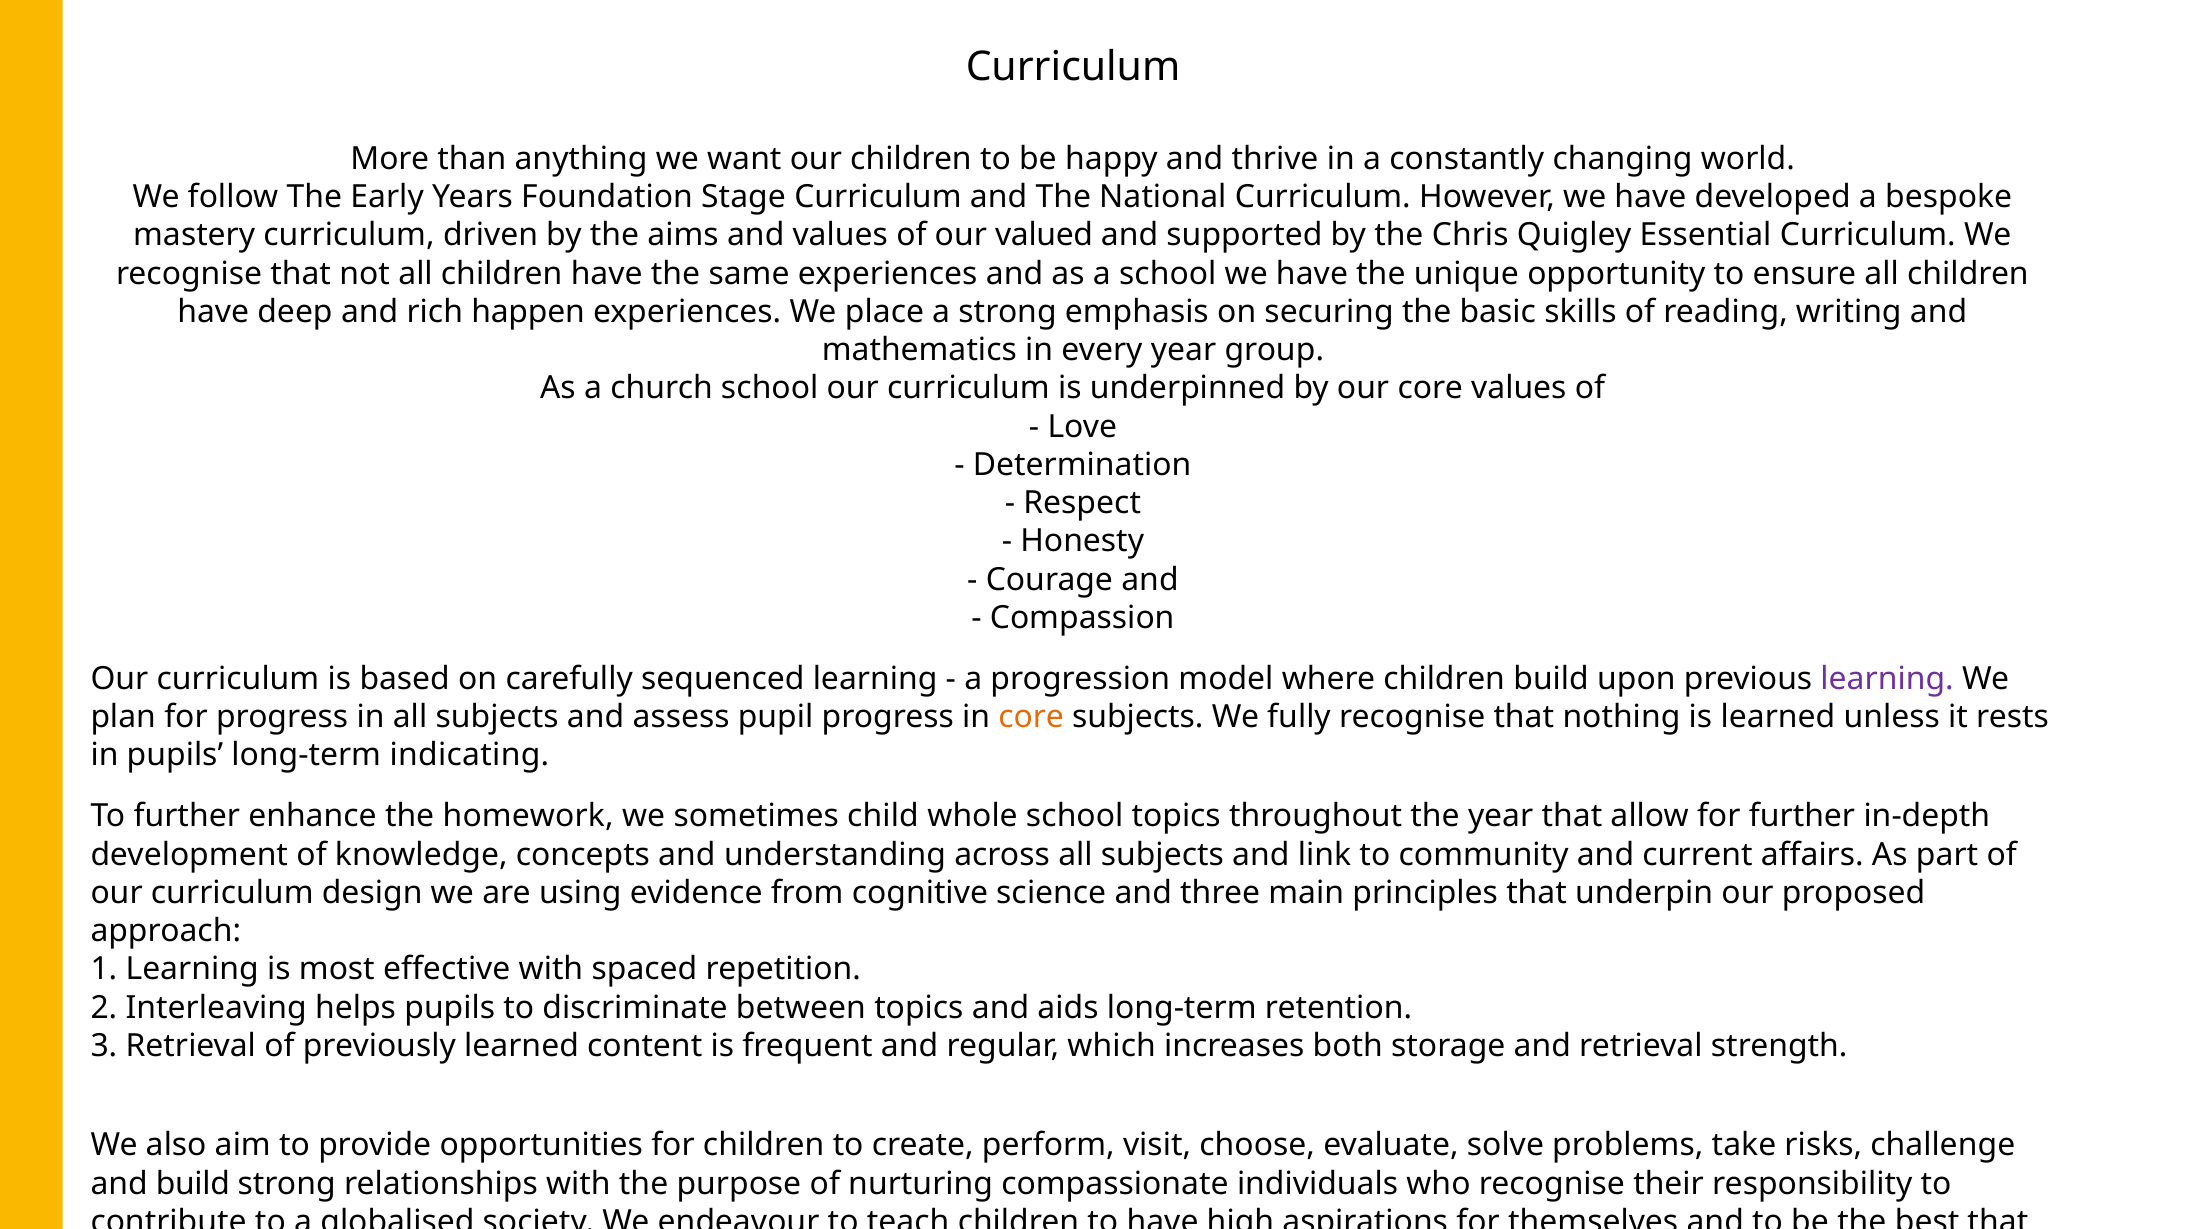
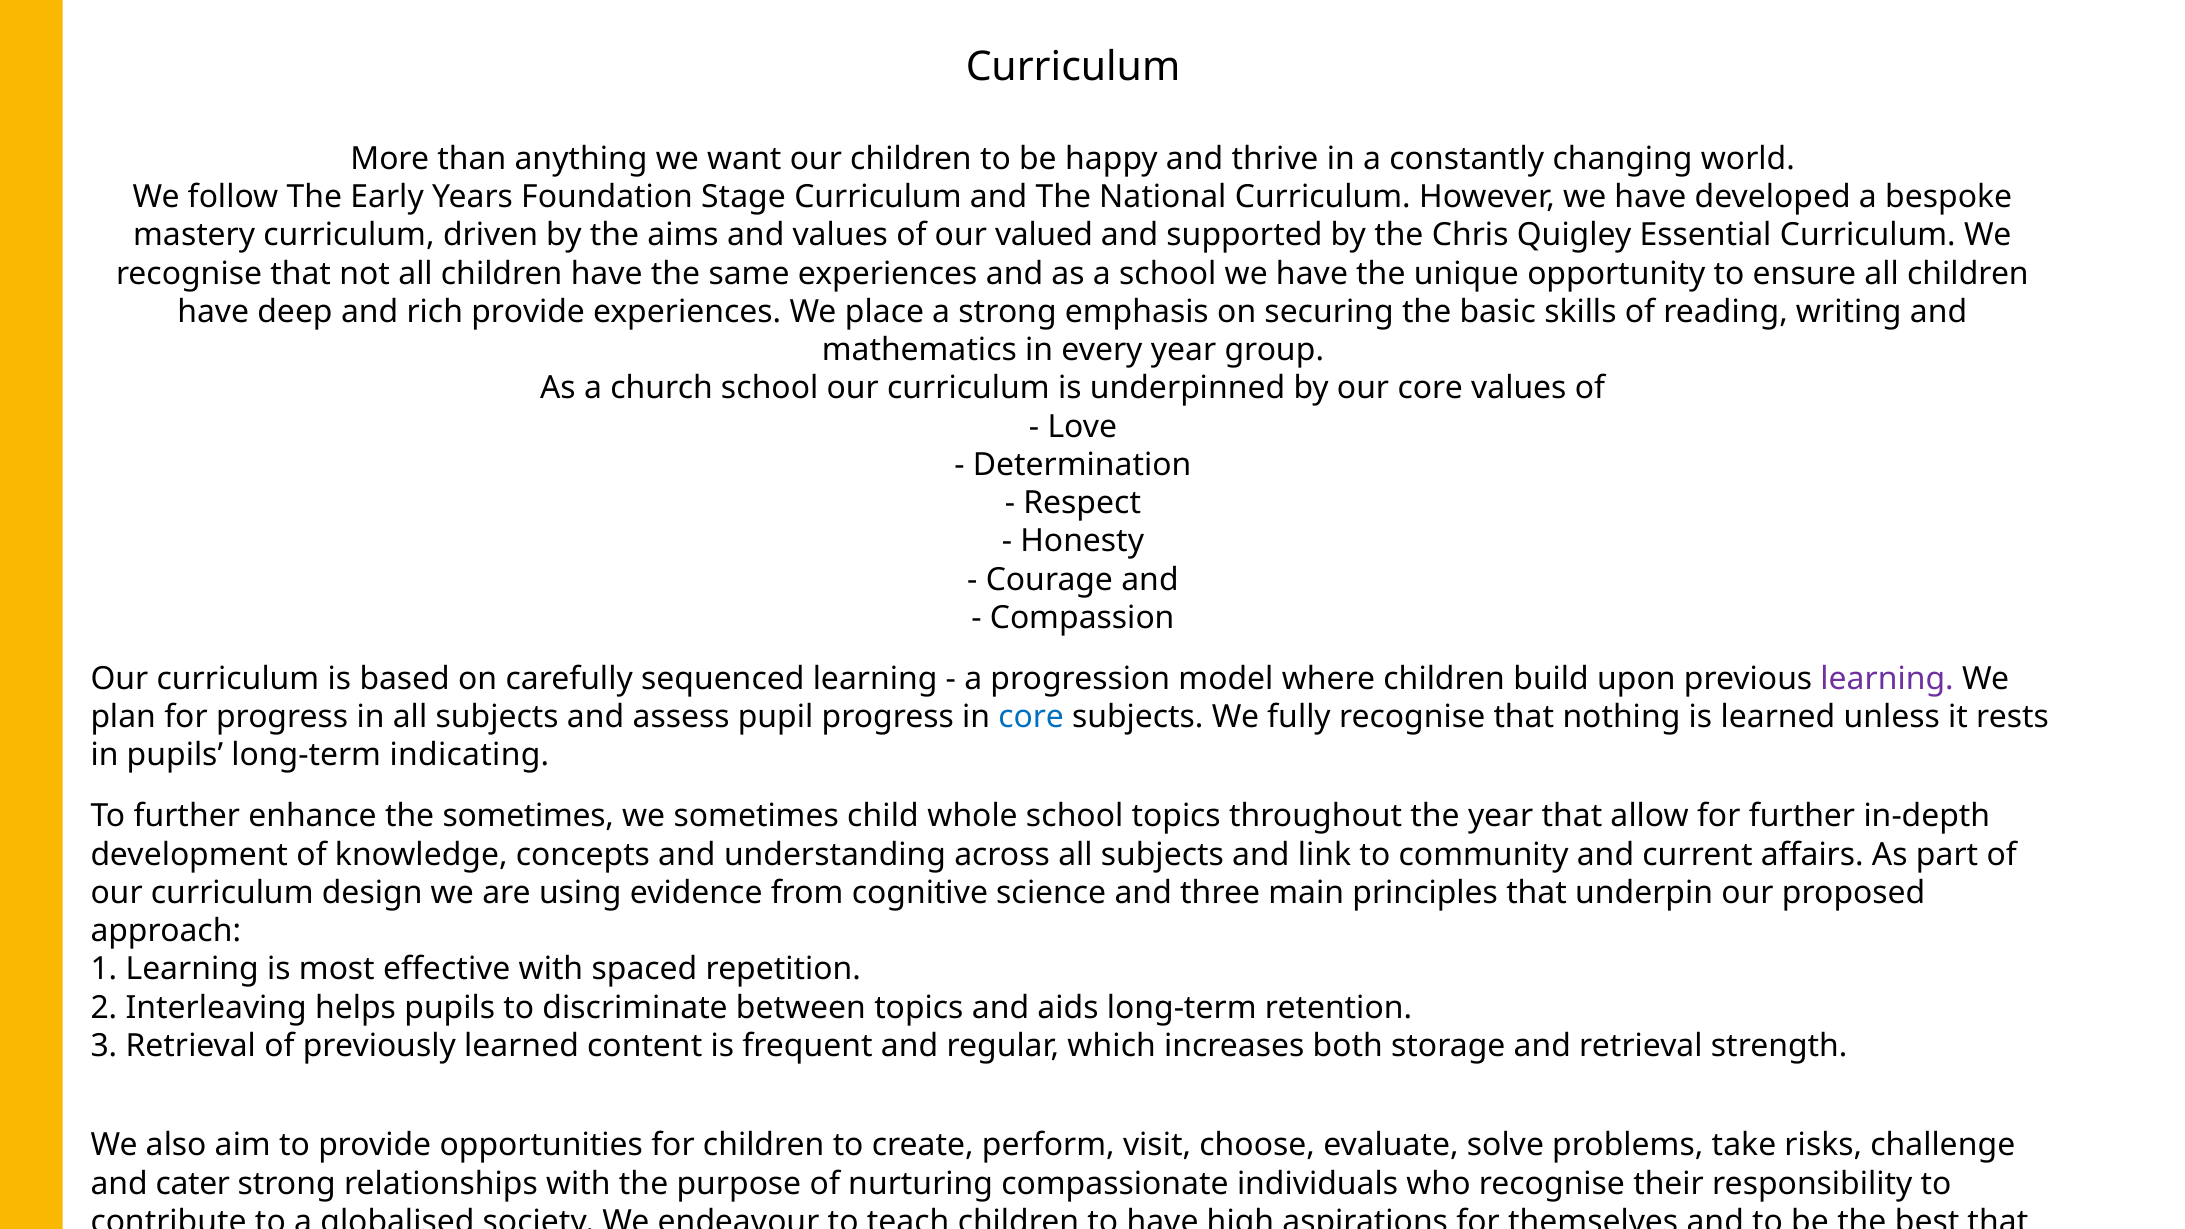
rich happen: happen -> provide
core at (1031, 717) colour: orange -> blue
the homework: homework -> sometimes
and build: build -> cater
